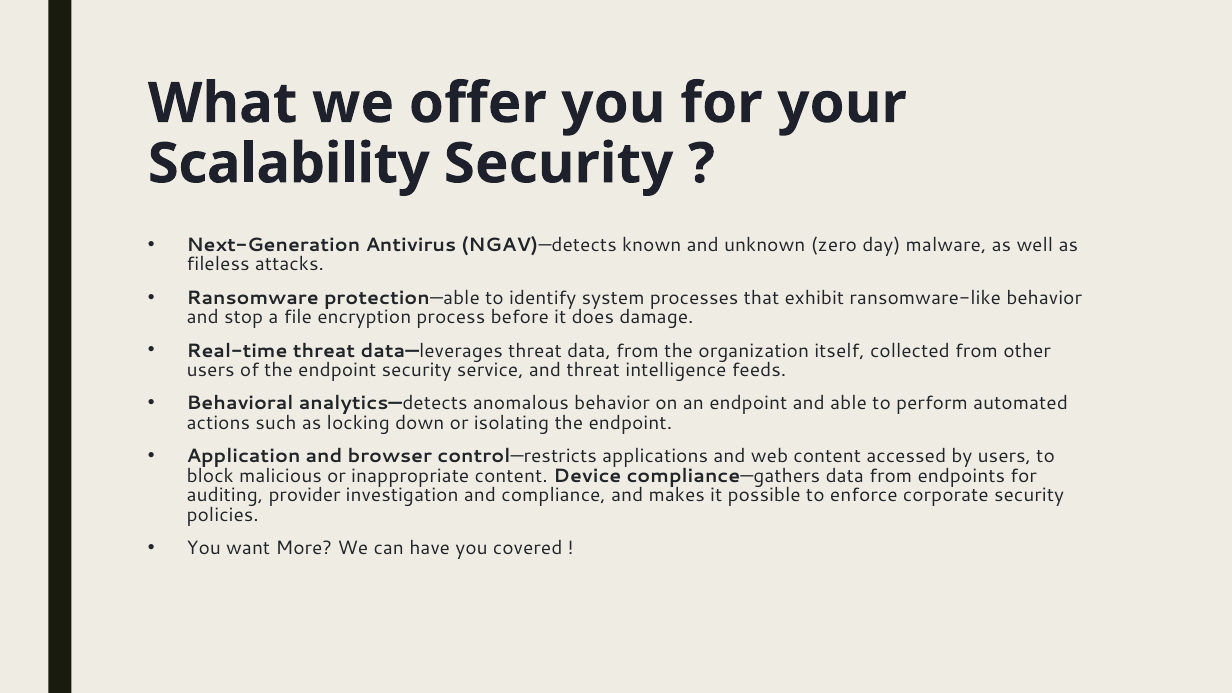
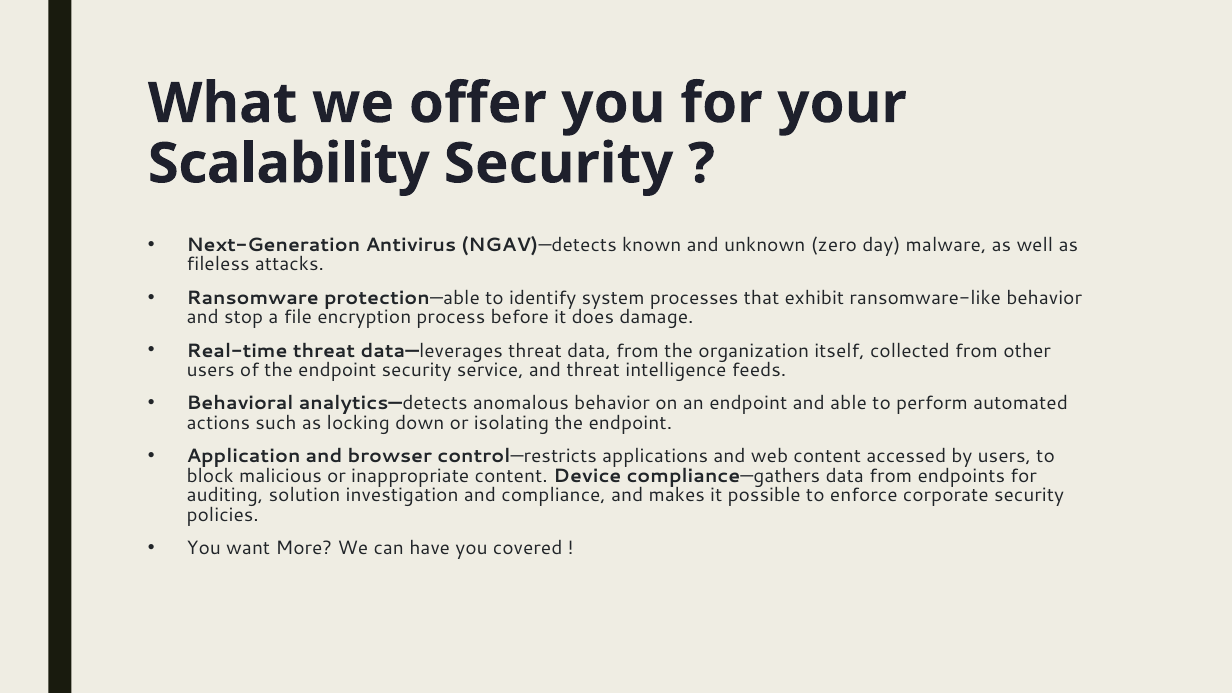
provider: provider -> solution
